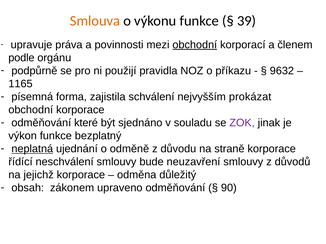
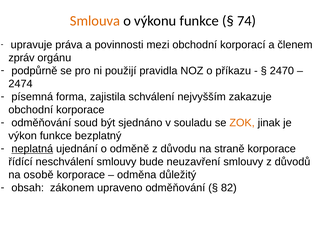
39: 39 -> 74
obchodní at (195, 45) underline: present -> none
podle: podle -> zpráv
9632: 9632 -> 2470
1165: 1165 -> 2474
prokázat: prokázat -> zakazuje
které: které -> soud
ZOK colour: purple -> orange
jejichž: jejichž -> osobě
90: 90 -> 82
